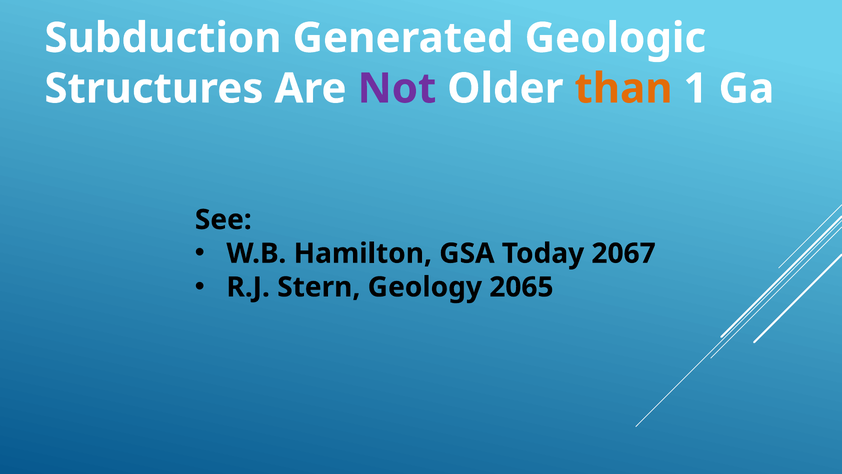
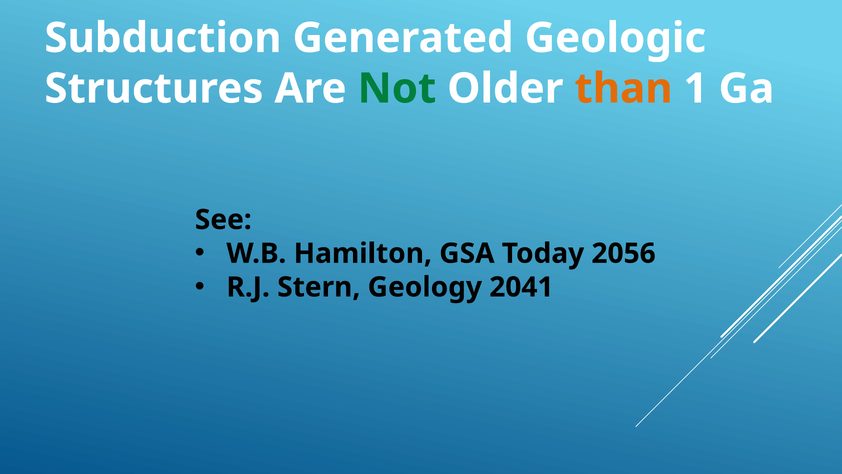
Not colour: purple -> green
2067: 2067 -> 2056
2065: 2065 -> 2041
